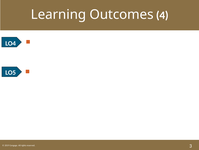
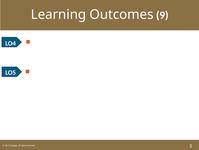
4: 4 -> 9
